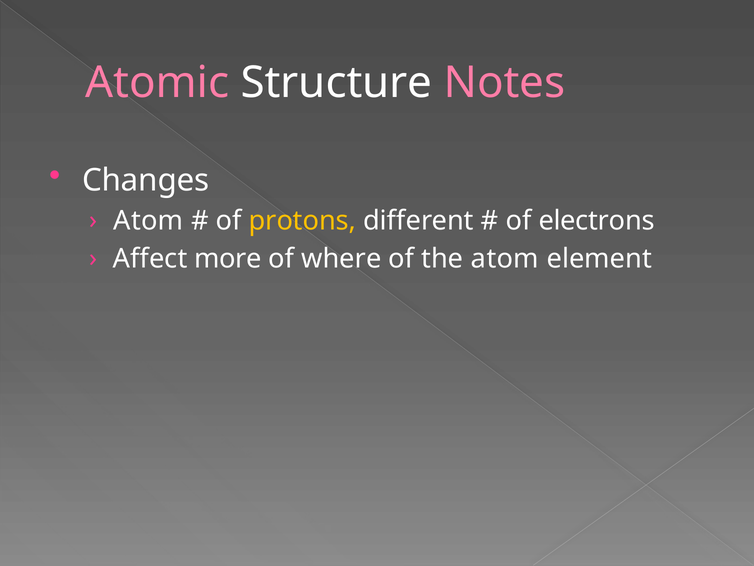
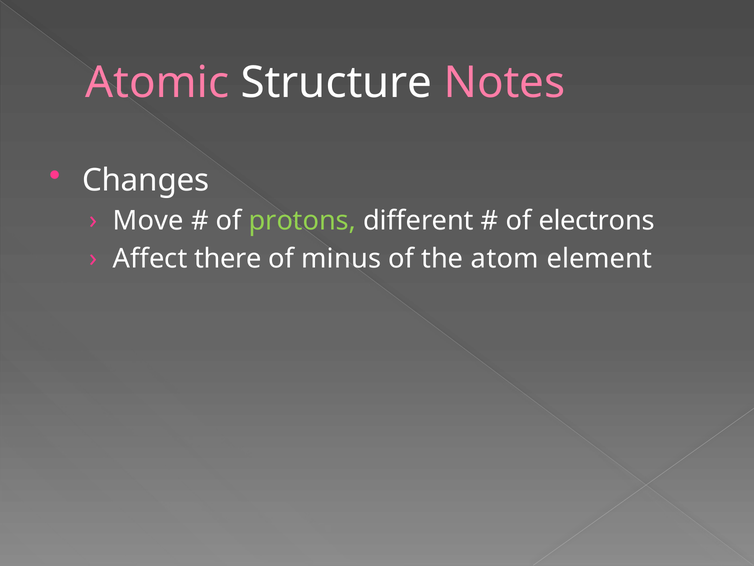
Atom at (148, 220): Atom -> Move
protons colour: yellow -> light green
more: more -> there
where: where -> minus
